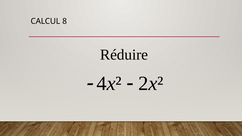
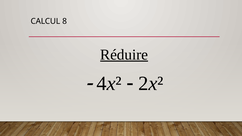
Réduire underline: none -> present
